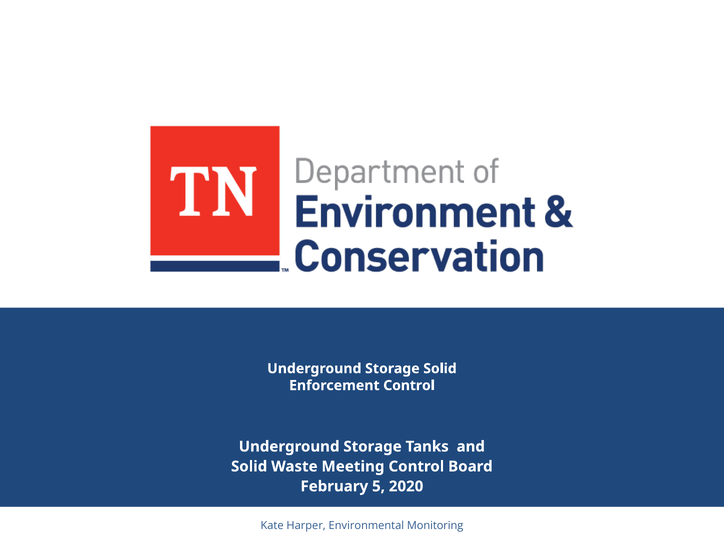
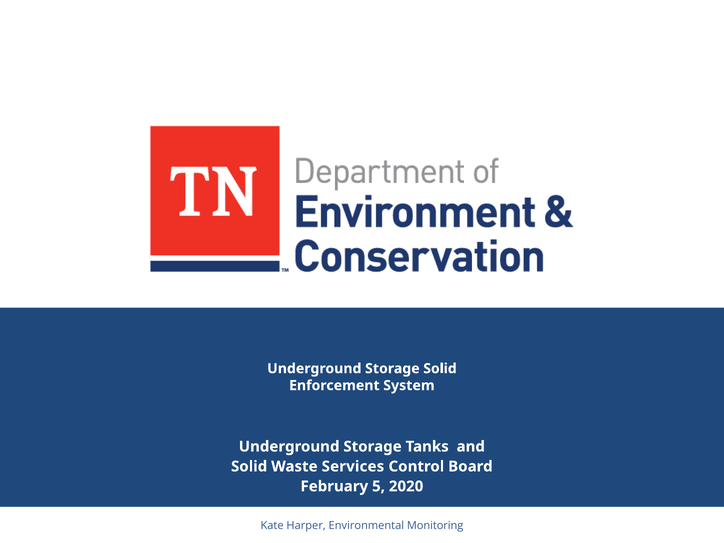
Enforcement Control: Control -> System
Meeting: Meeting -> Services
